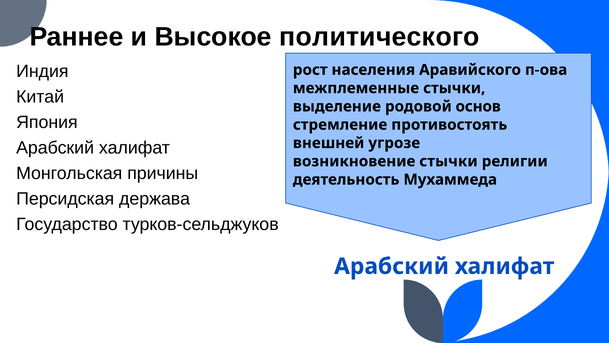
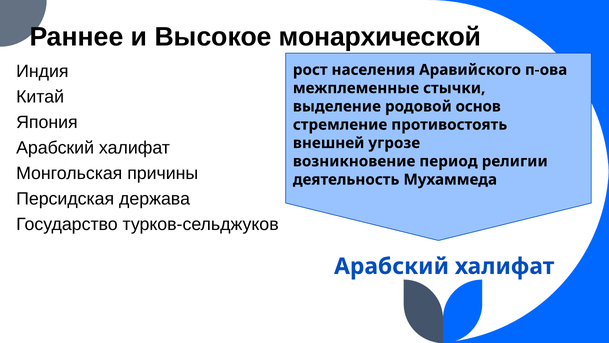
политического: политического -> монархической
возникновение стычки: стычки -> период
